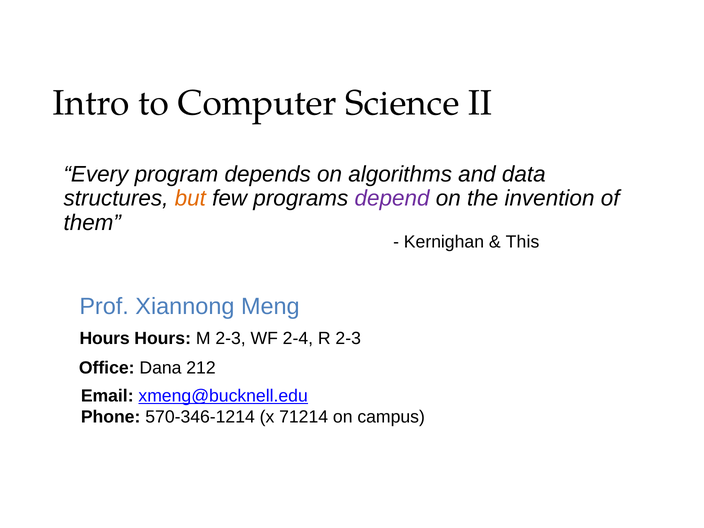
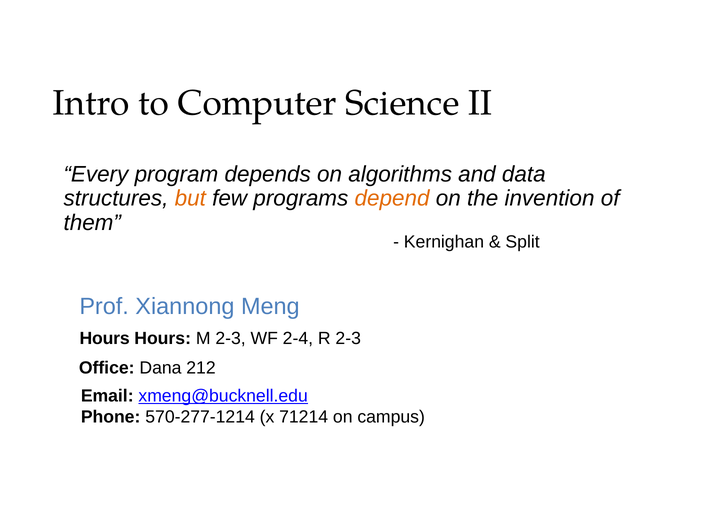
depend colour: purple -> orange
This: This -> Split
570-346-1214: 570-346-1214 -> 570-277-1214
